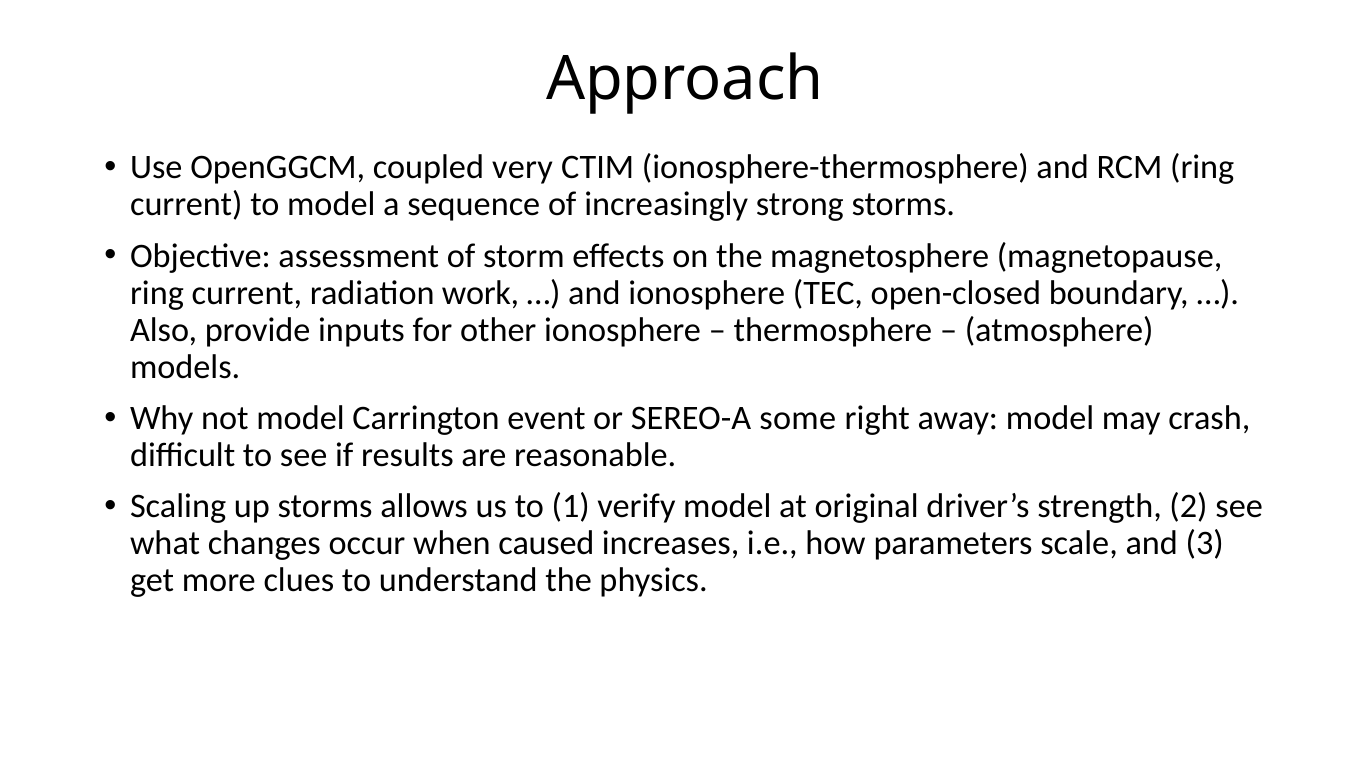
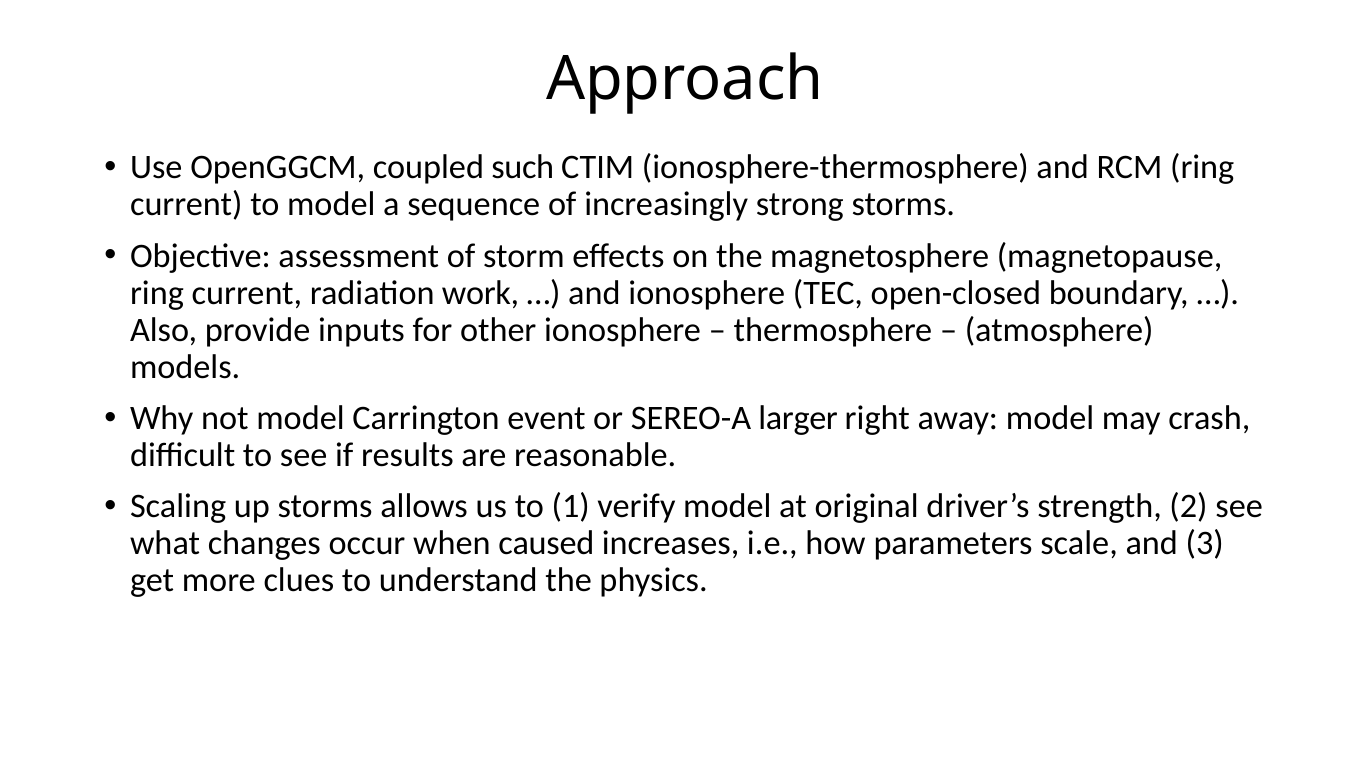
very: very -> such
some: some -> larger
